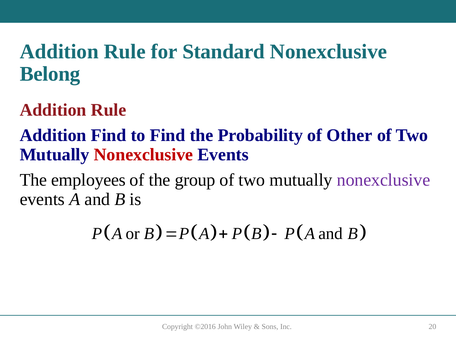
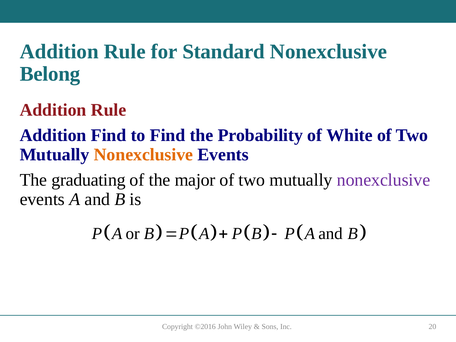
Other: Other -> White
Nonexclusive at (143, 155) colour: red -> orange
employees: employees -> graduating
group: group -> major
